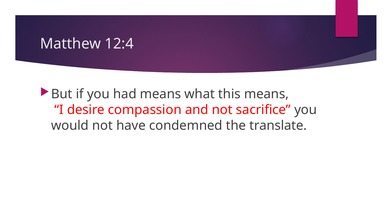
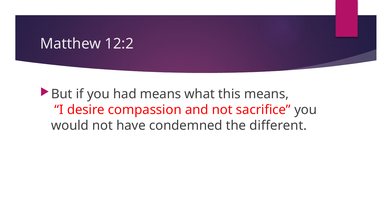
12:4: 12:4 -> 12:2
translate: translate -> different
